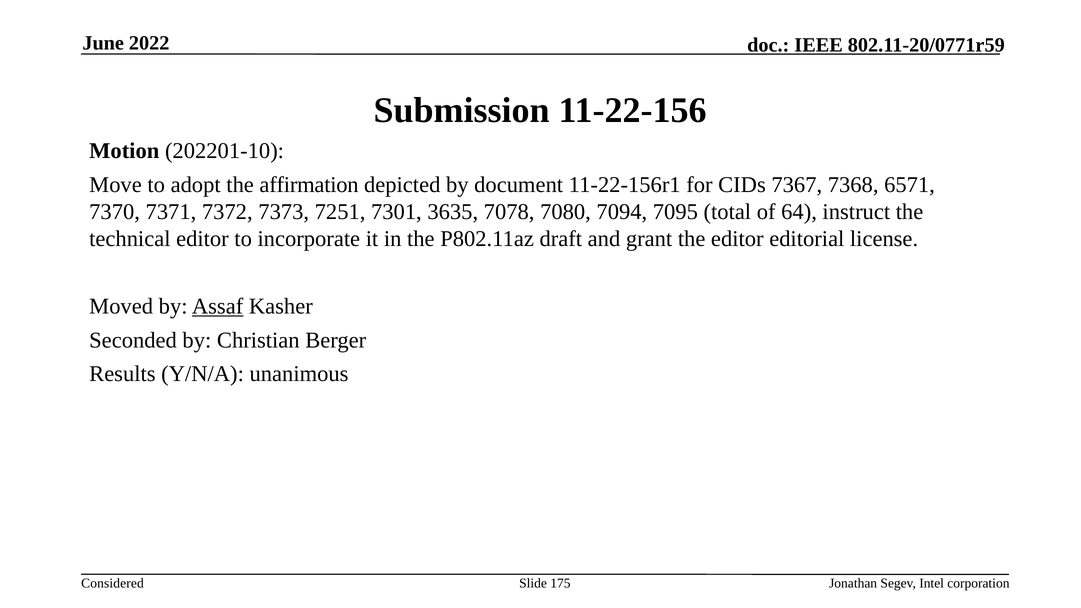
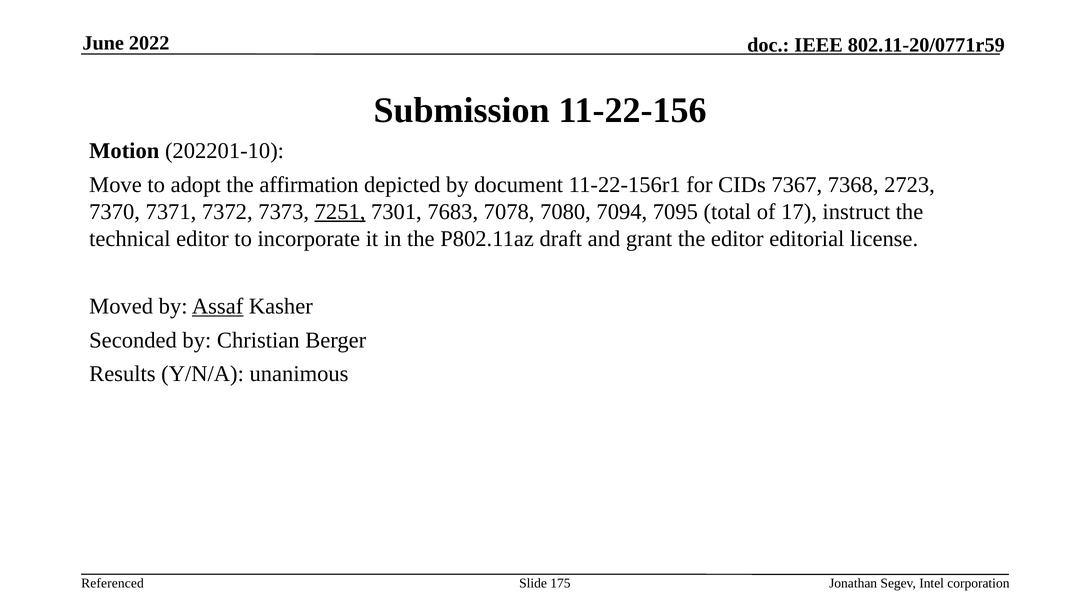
6571: 6571 -> 2723
7251 underline: none -> present
3635: 3635 -> 7683
64: 64 -> 17
Considered: Considered -> Referenced
